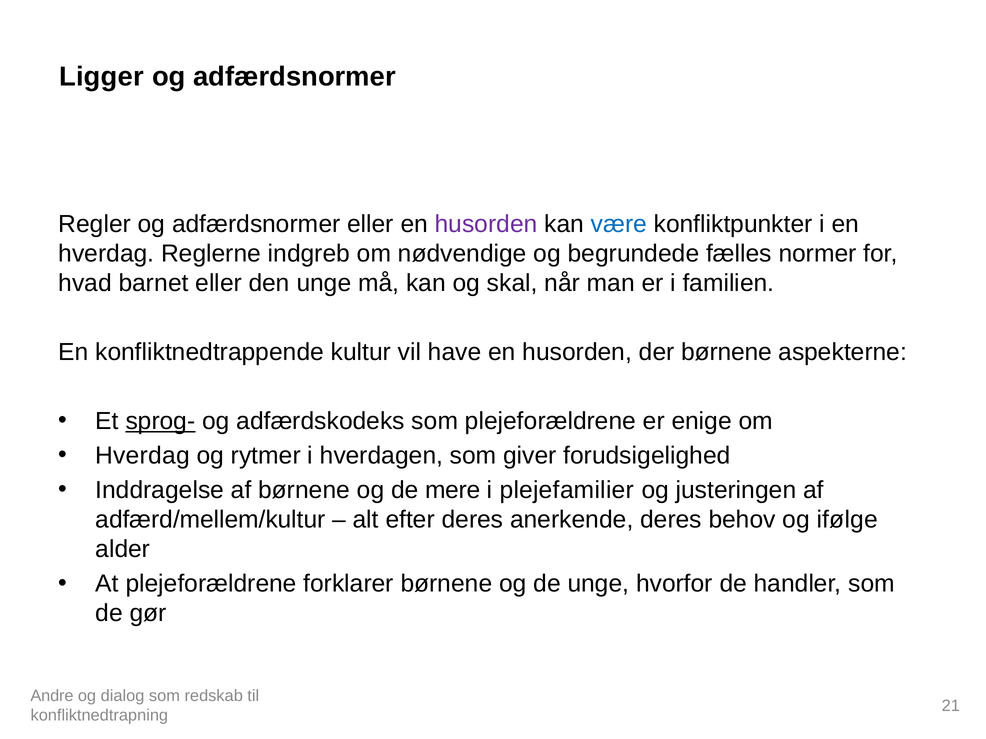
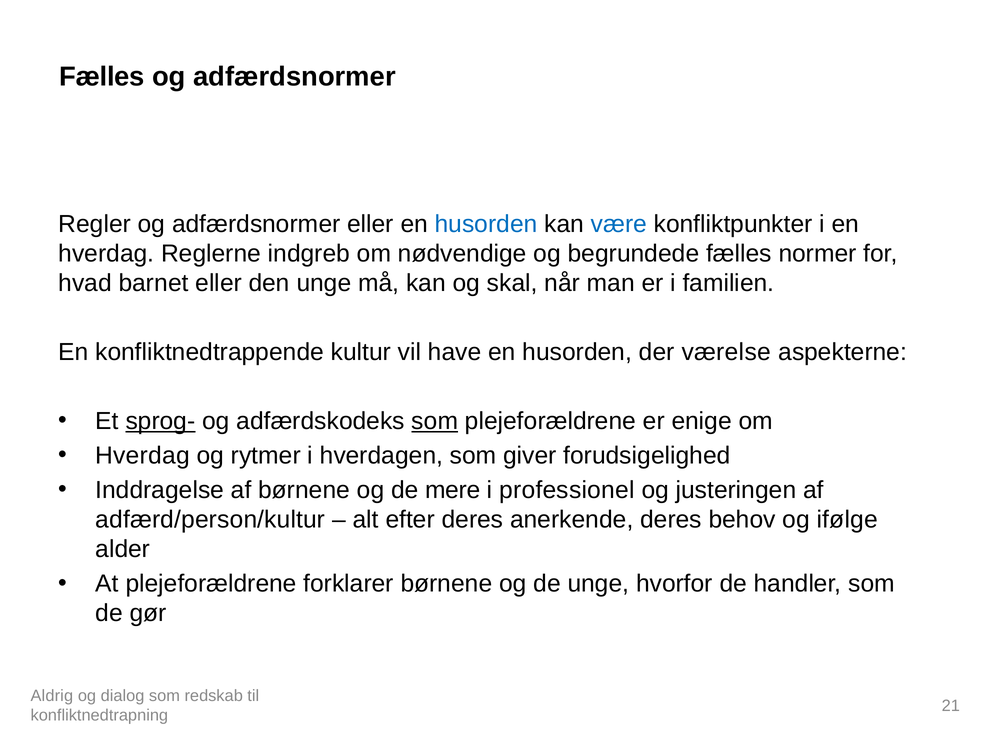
Ligger at (102, 77): Ligger -> Fælles
husorden at (486, 224) colour: purple -> blue
der børnene: børnene -> værelse
som at (435, 421) underline: none -> present
plejefamilier: plejefamilier -> professionel
adfærd/mellem/kultur: adfærd/mellem/kultur -> adfærd/person/kultur
Andre: Andre -> Aldrig
